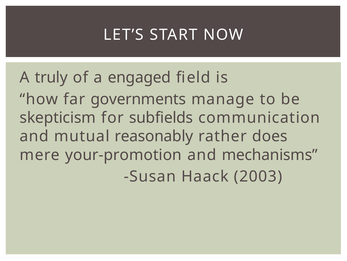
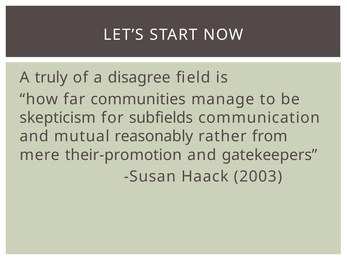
engaged: engaged -> disagree
governments: governments -> communities
does: does -> from
your-promotion: your-promotion -> their-promotion
mechanisms: mechanisms -> gatekeepers
